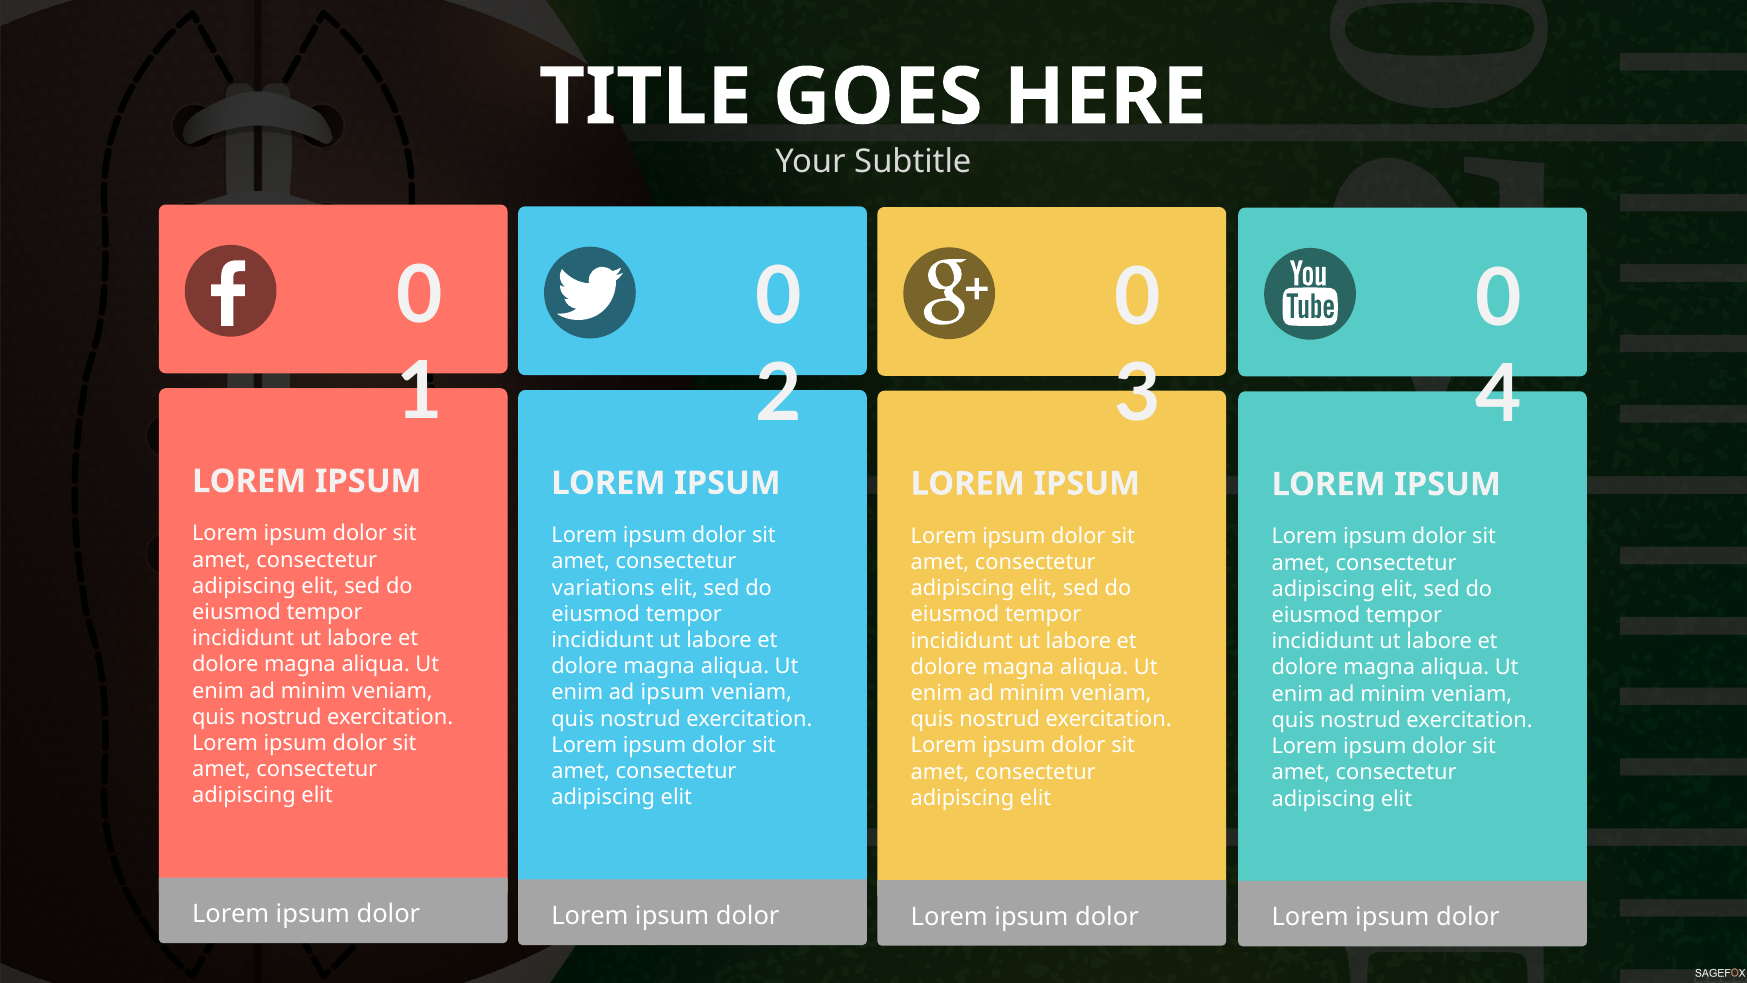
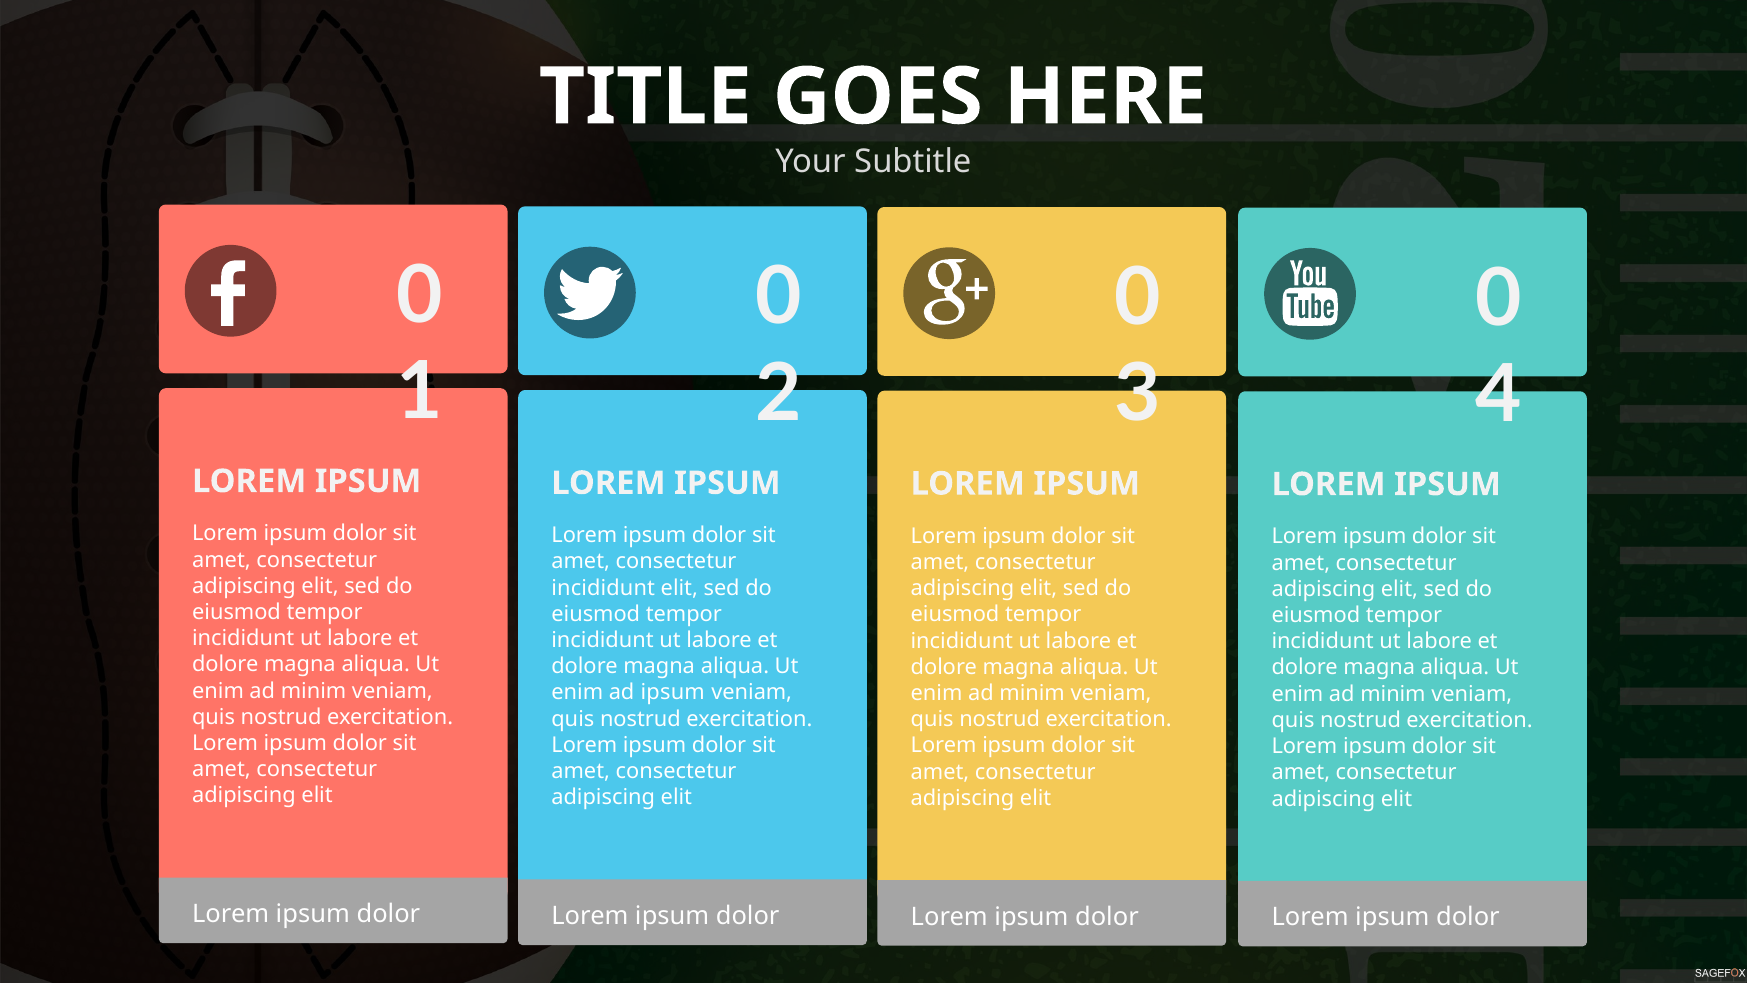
variations at (603, 588): variations -> incididunt
